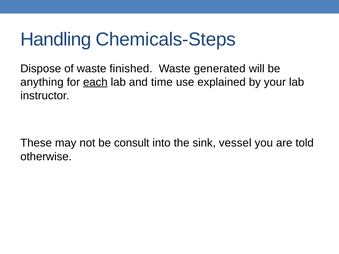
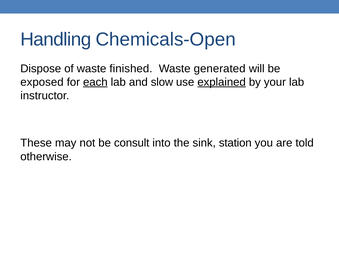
Chemicals-Steps: Chemicals-Steps -> Chemicals-Open
anything: anything -> exposed
time: time -> slow
explained underline: none -> present
vessel: vessel -> station
